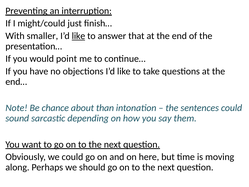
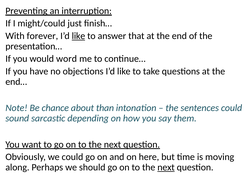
smaller: smaller -> forever
point: point -> word
next at (166, 167) underline: none -> present
